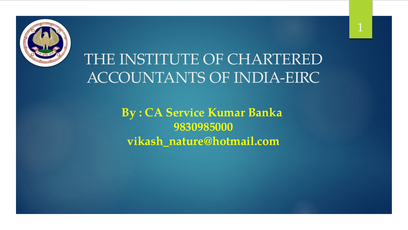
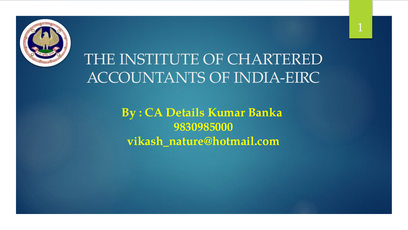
Service: Service -> Details
